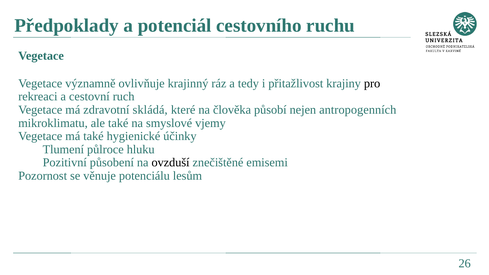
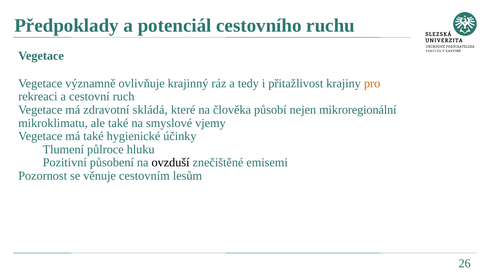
pro colour: black -> orange
antropogenních: antropogenních -> mikroregionální
potenciálu: potenciálu -> cestovním
